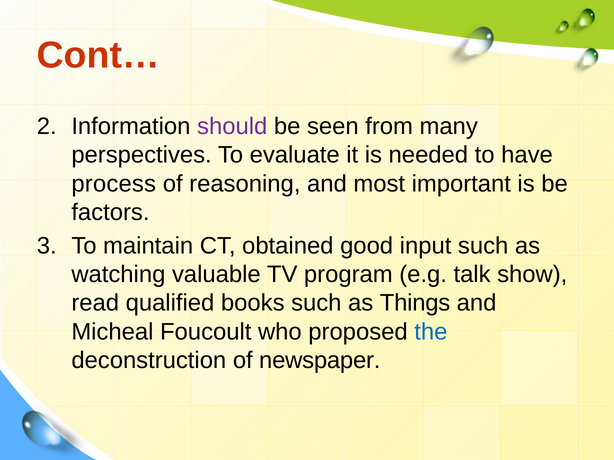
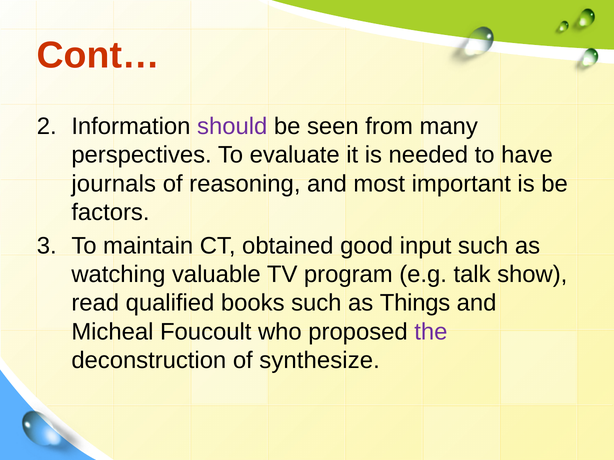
process: process -> journals
the colour: blue -> purple
newspaper: newspaper -> synthesize
